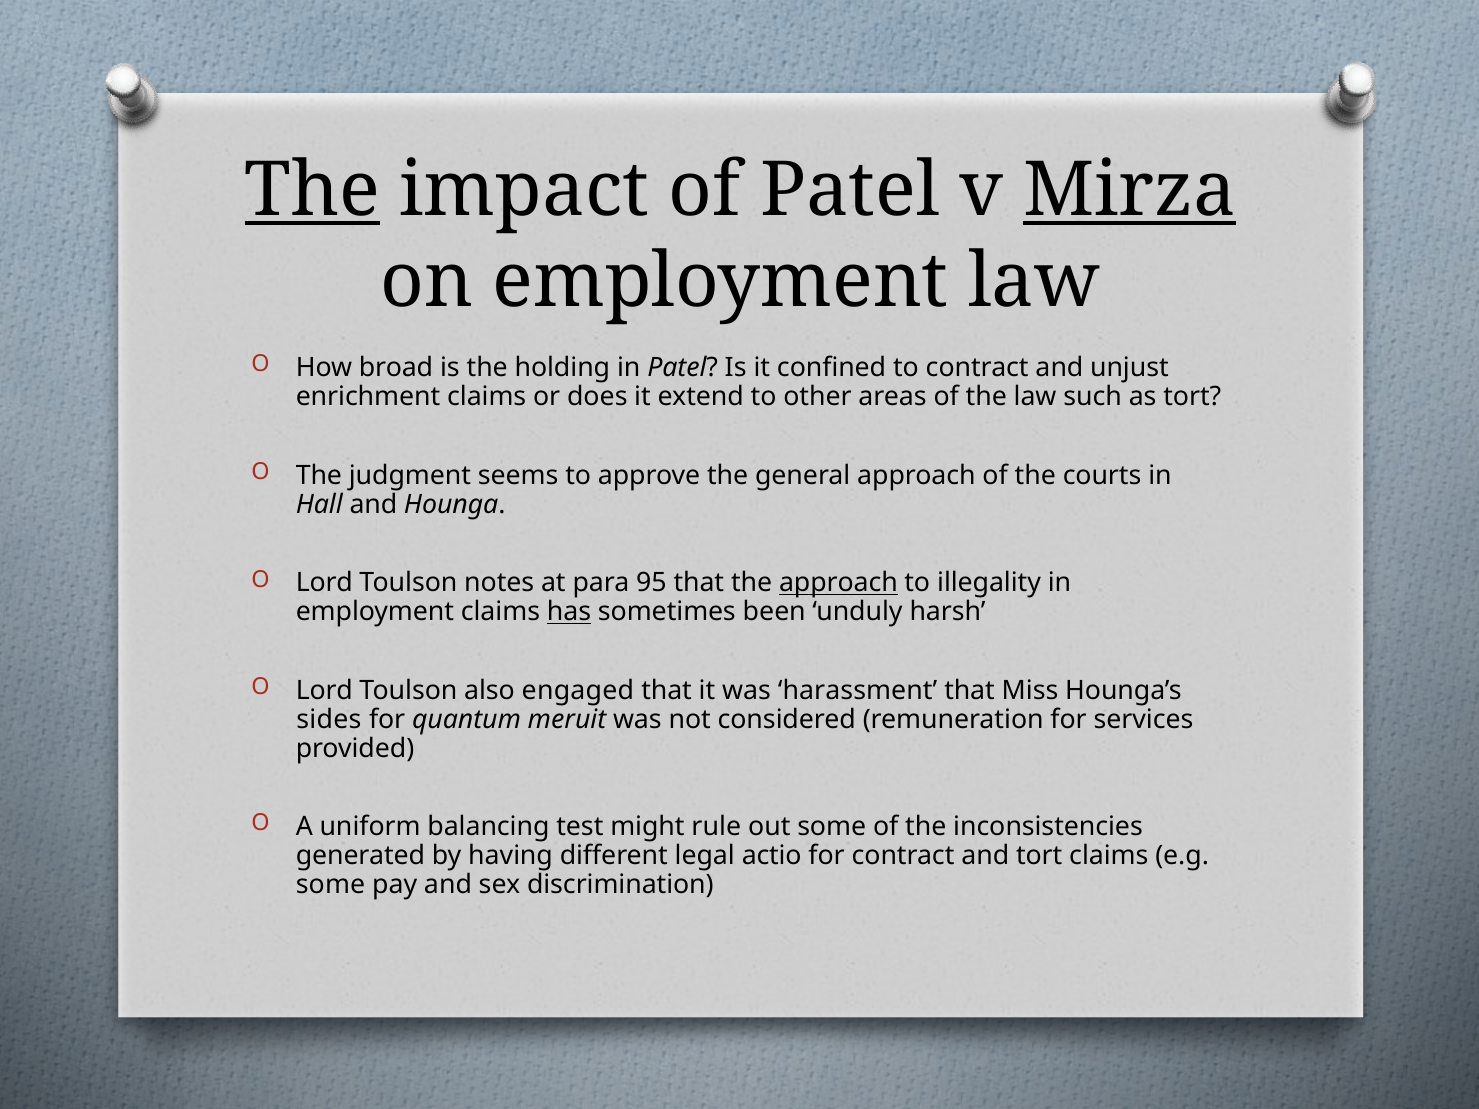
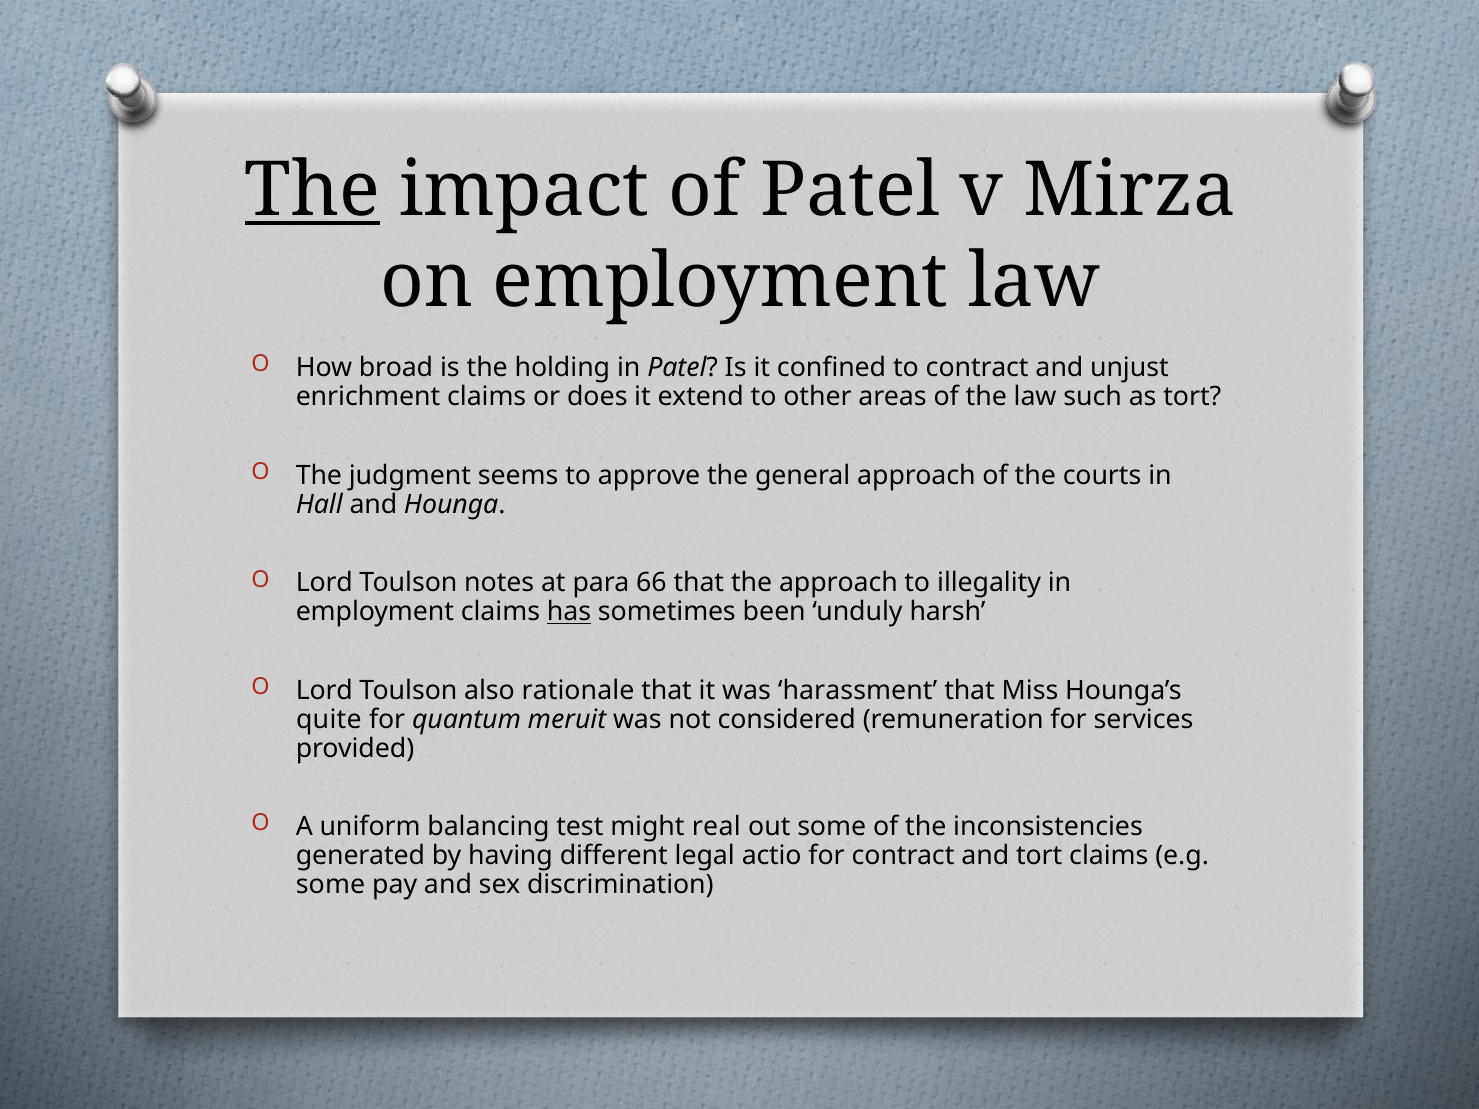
Mirza underline: present -> none
95: 95 -> 66
approach at (838, 583) underline: present -> none
engaged: engaged -> rationale
sides: sides -> quite
rule: rule -> real
